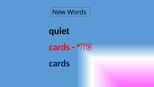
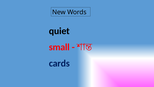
cards at (59, 47): cards -> small
